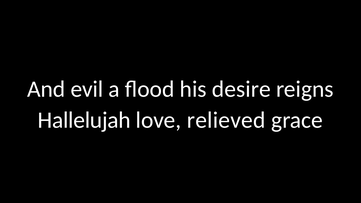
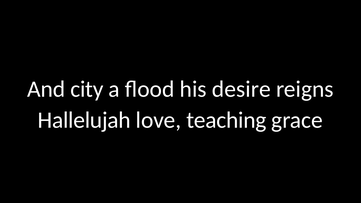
evil: evil -> city
relieved: relieved -> teaching
